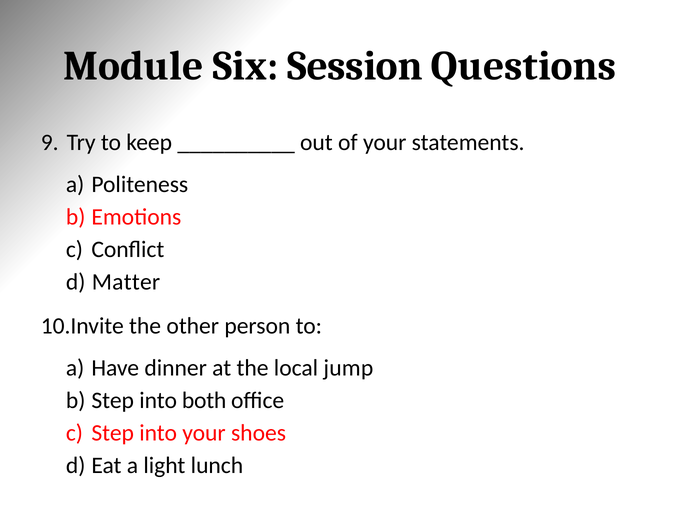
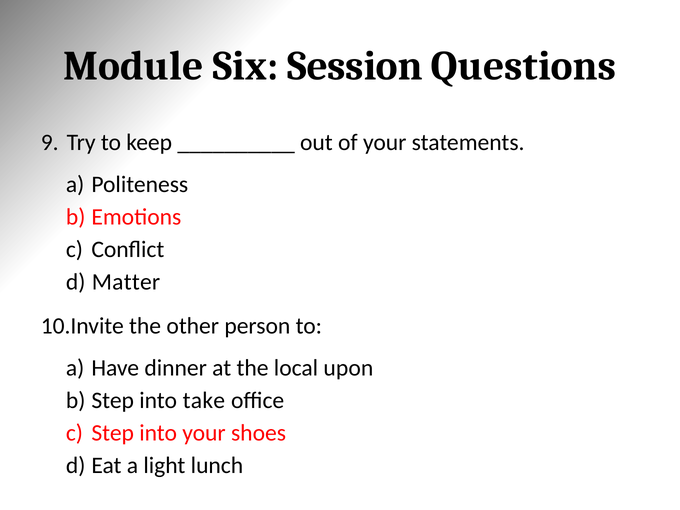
jump: jump -> upon
both: both -> take
